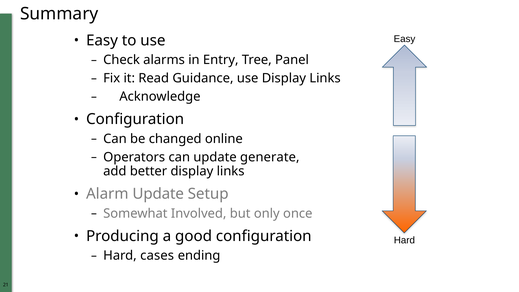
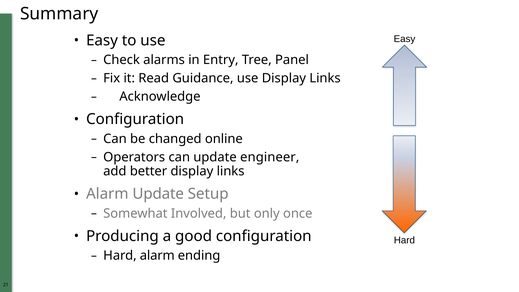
generate: generate -> engineer
Hard cases: cases -> alarm
